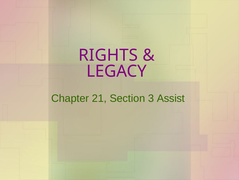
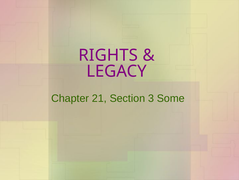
Assist: Assist -> Some
